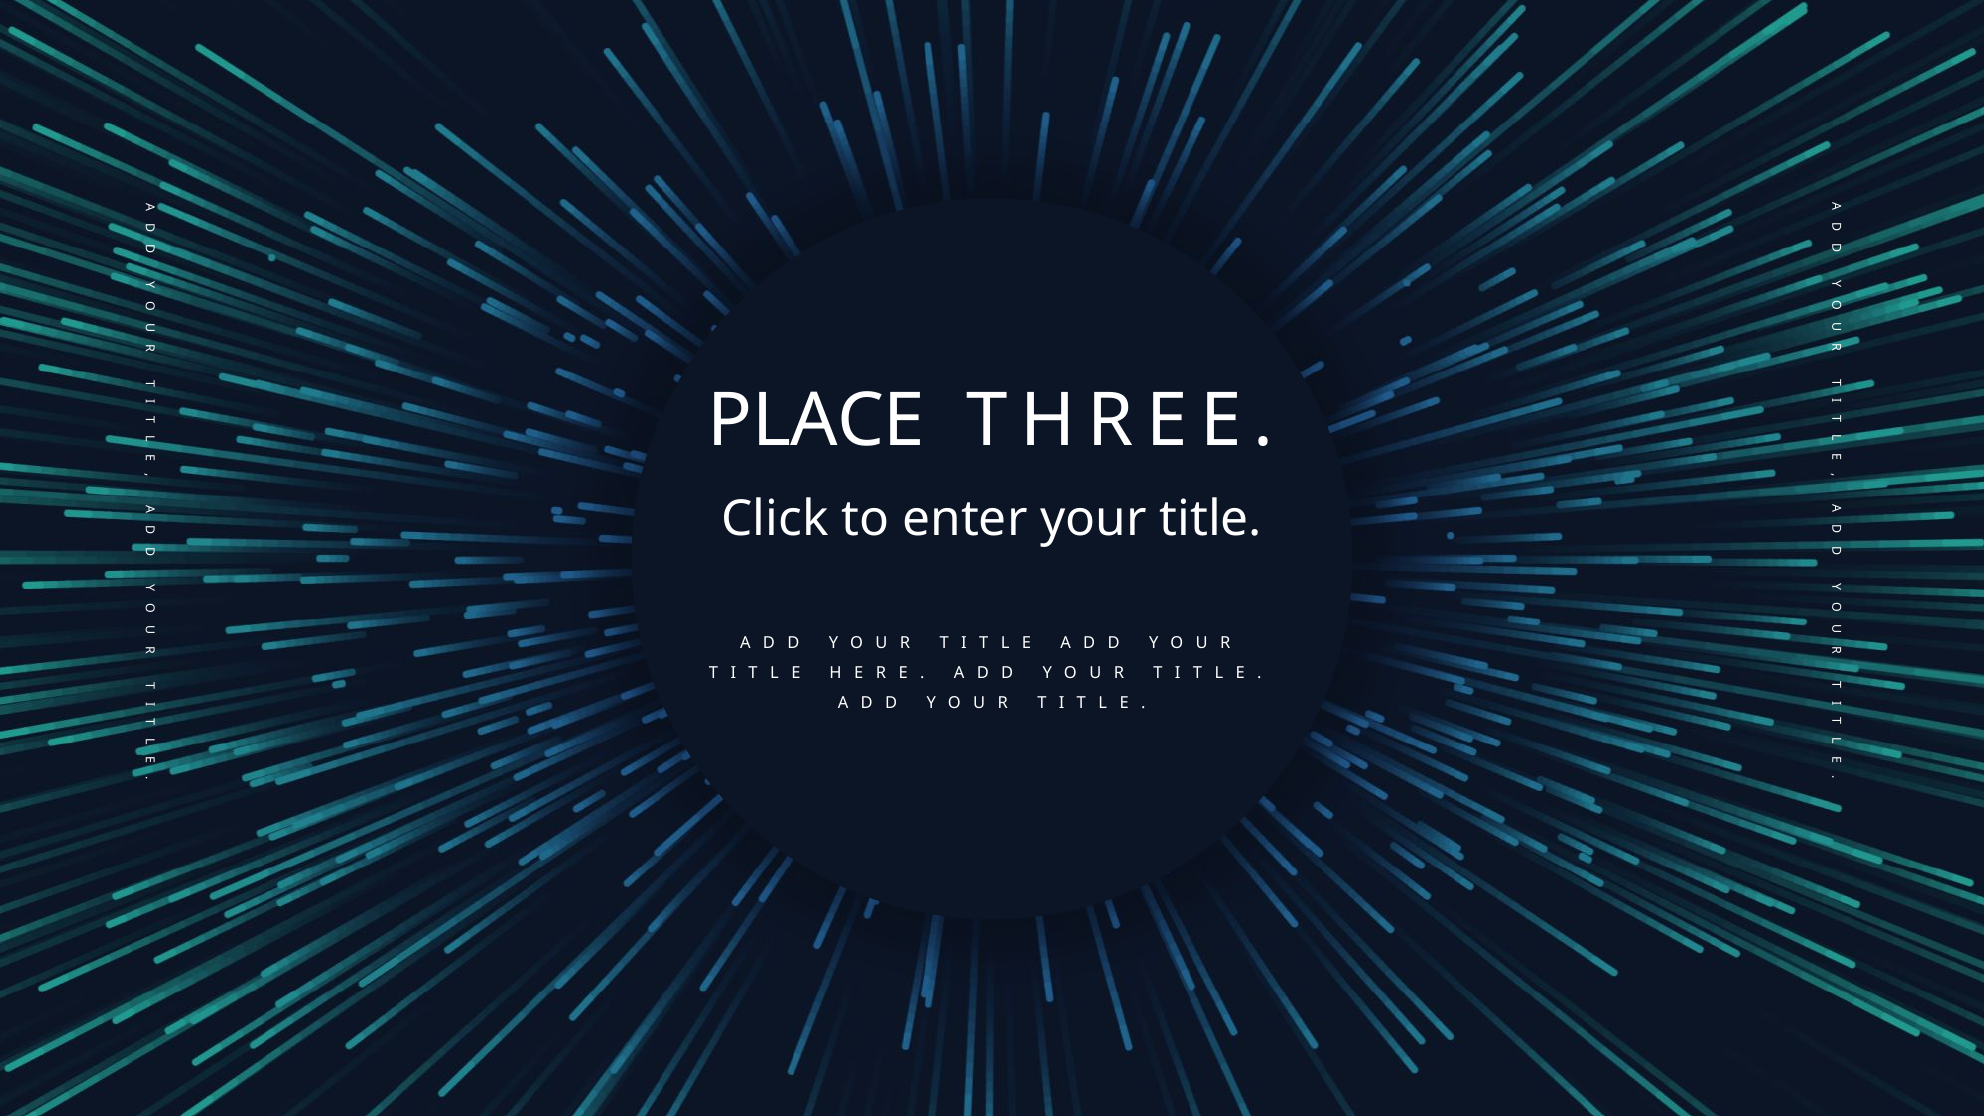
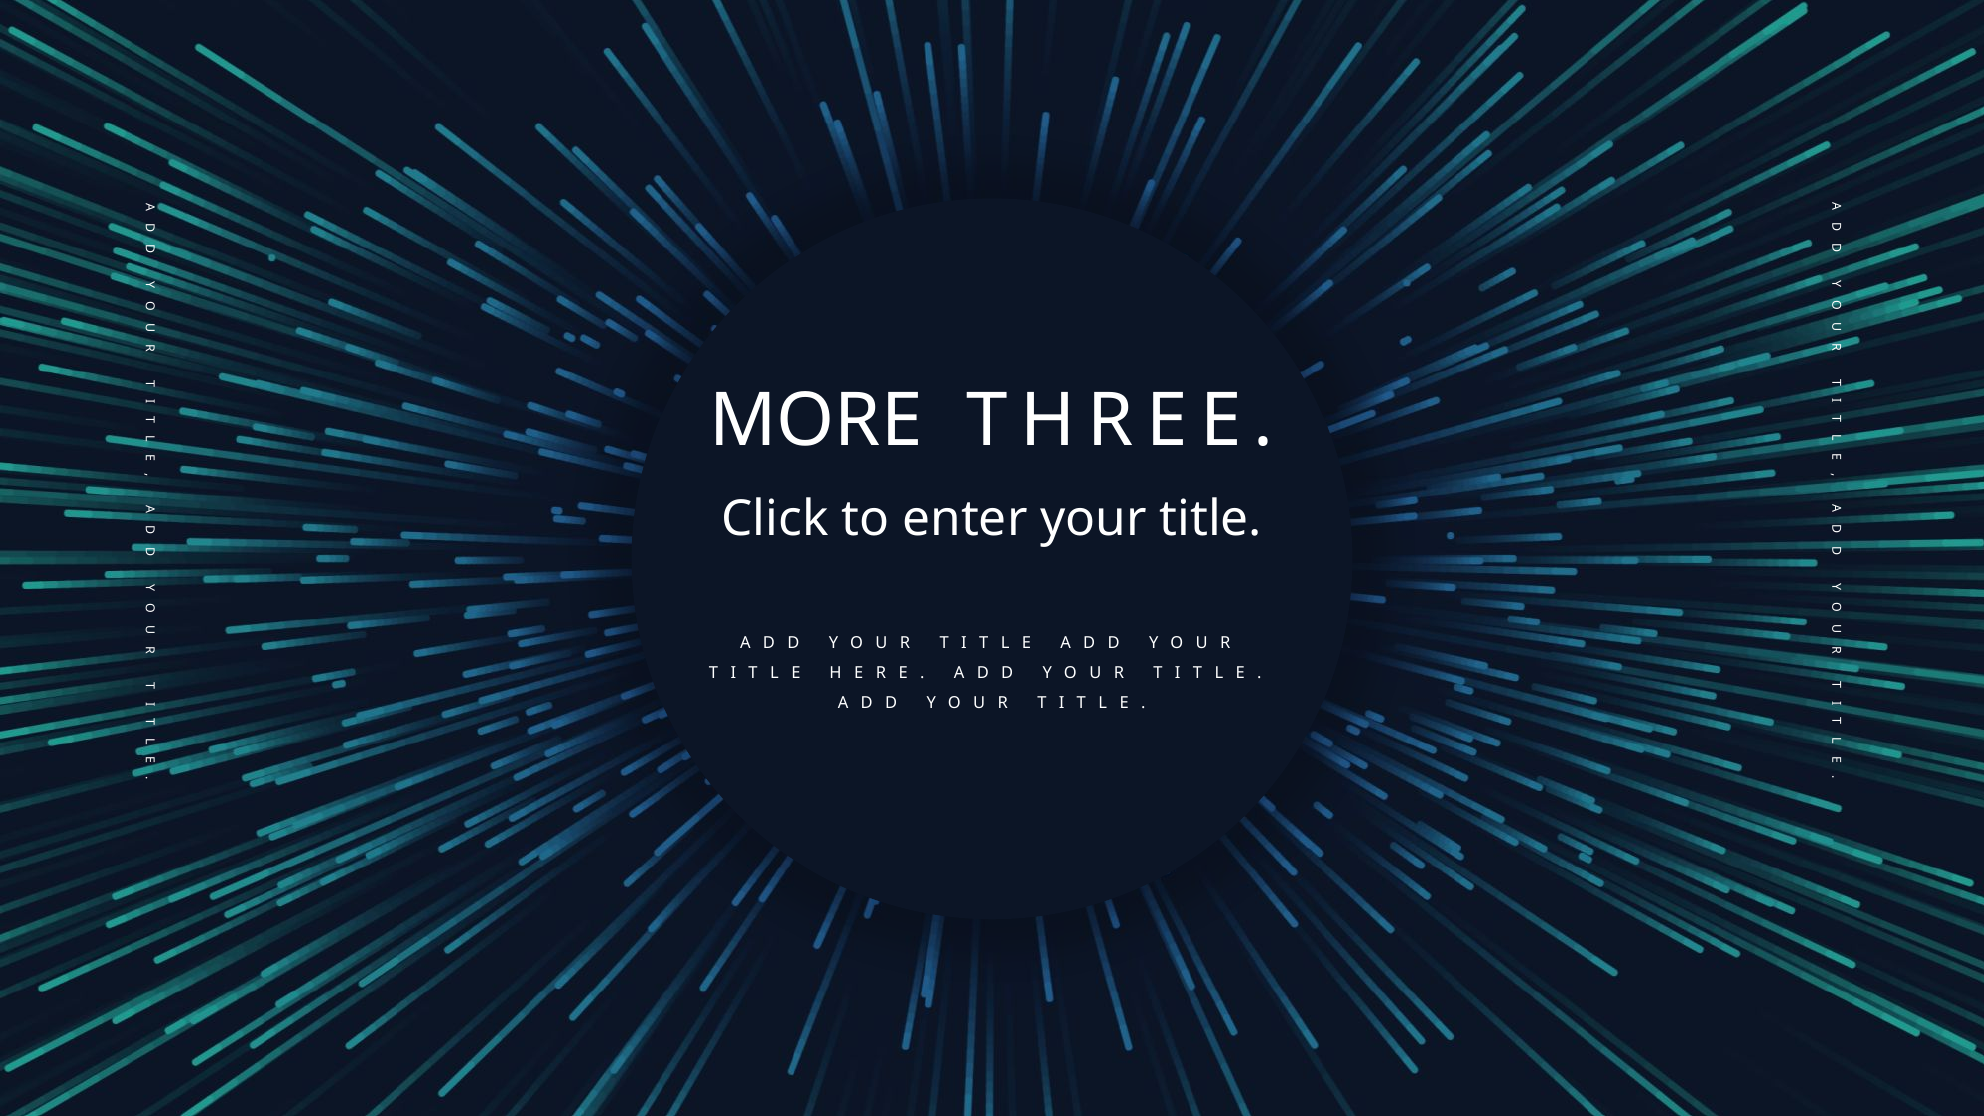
PLACE: PLACE -> MORE
